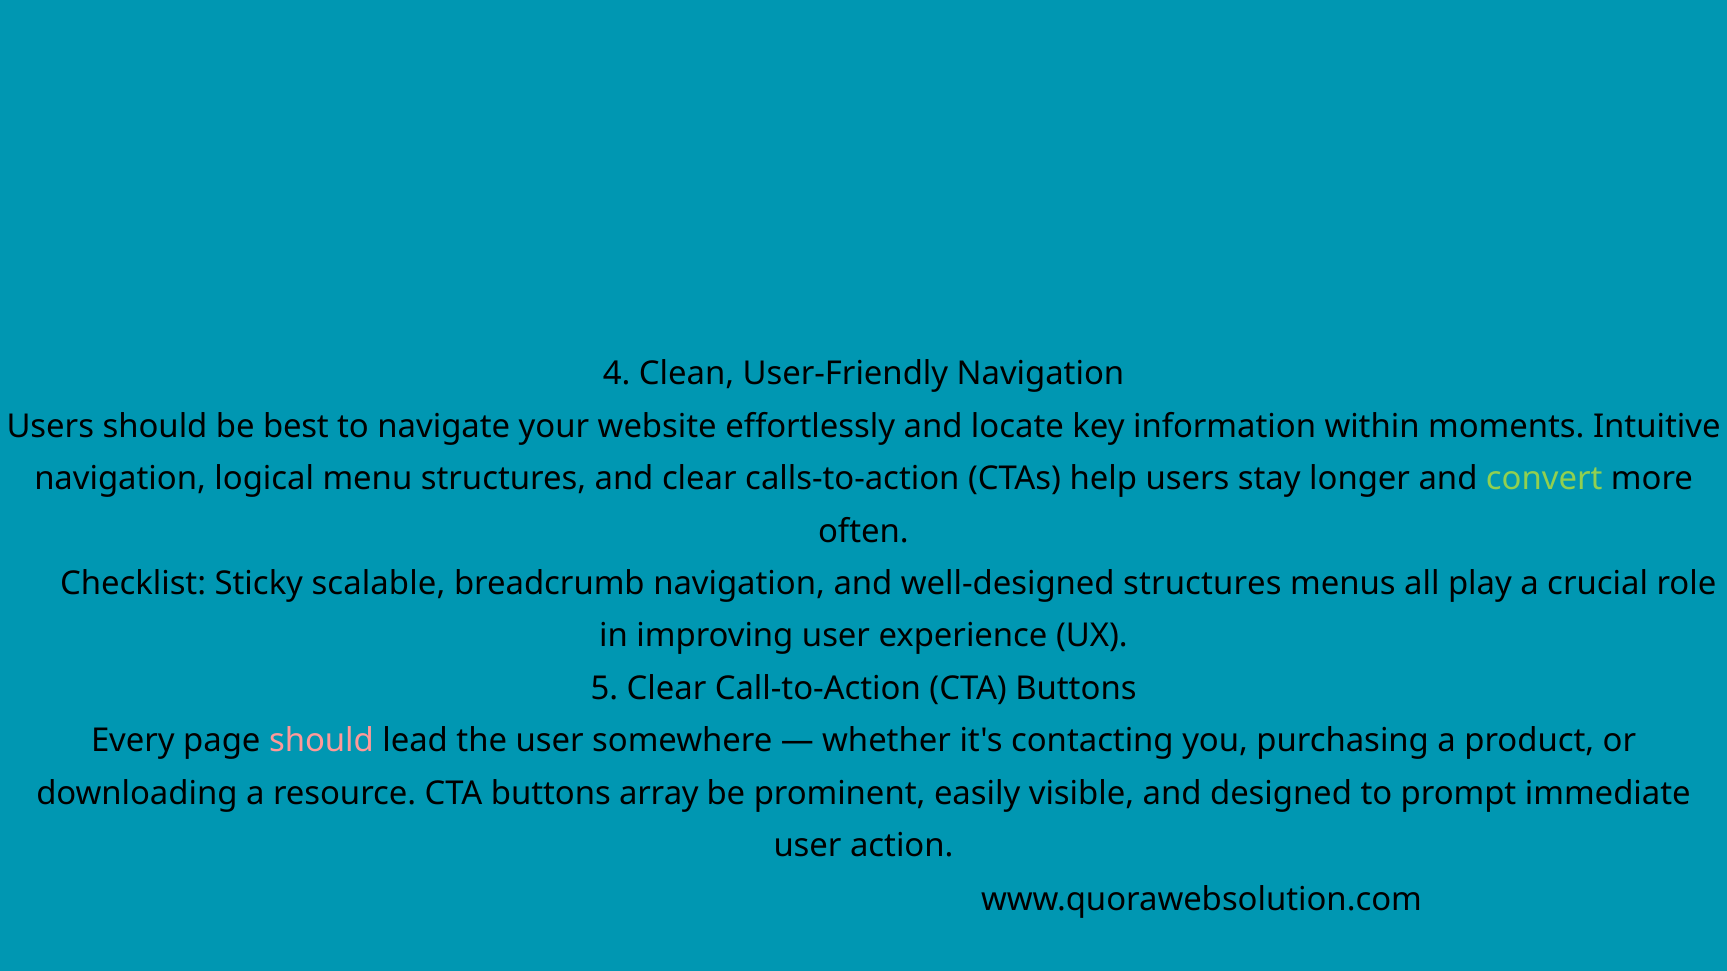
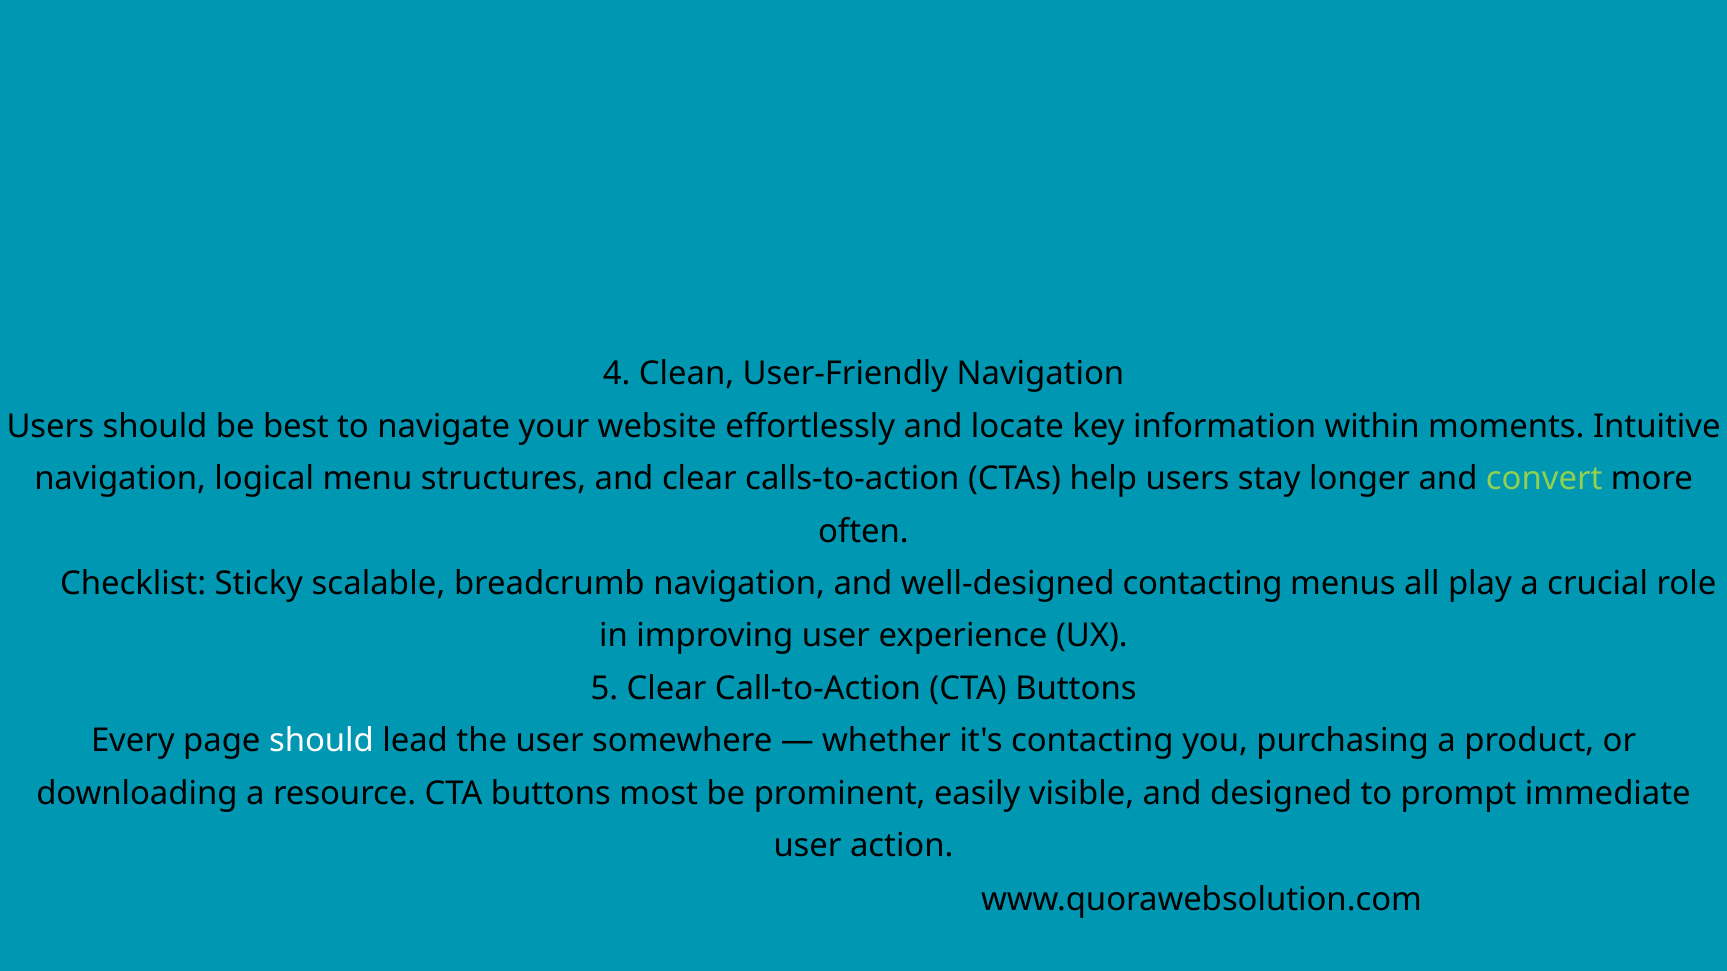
well-designed structures: structures -> contacting
should at (321, 741) colour: pink -> white
array: array -> most
